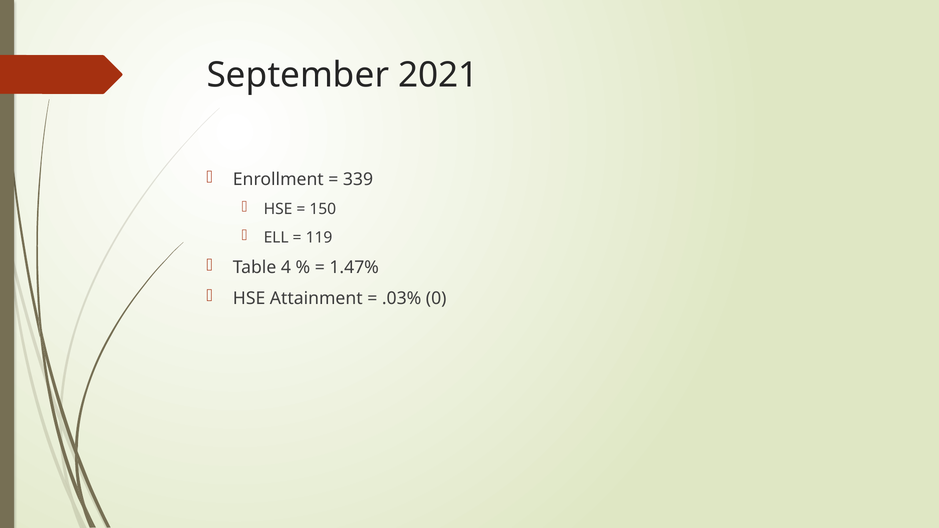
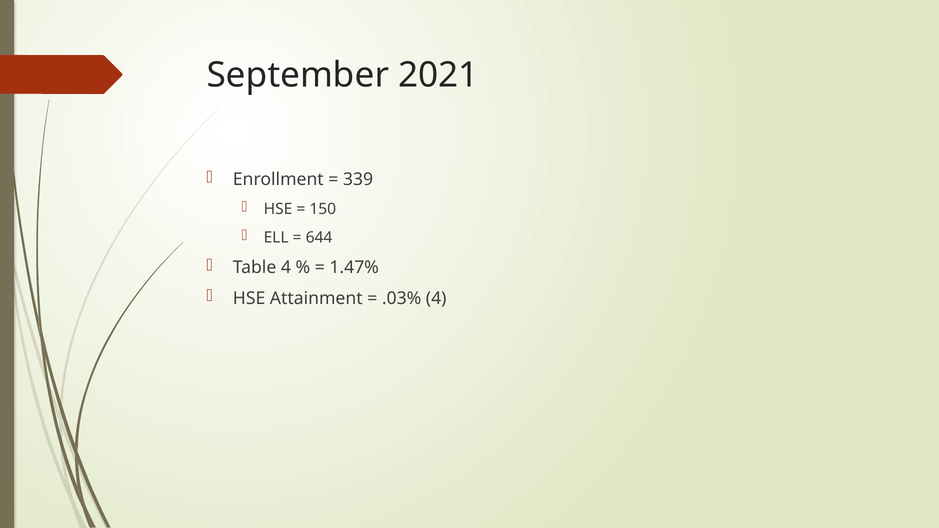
119: 119 -> 644
.03% 0: 0 -> 4
